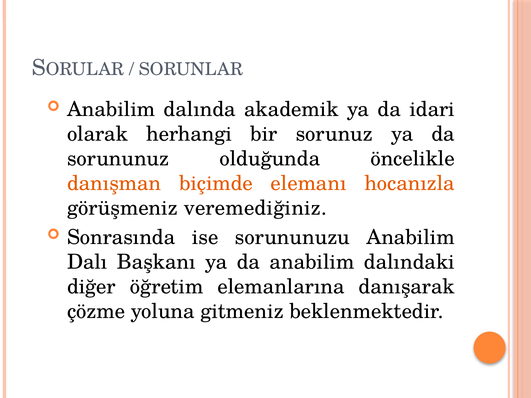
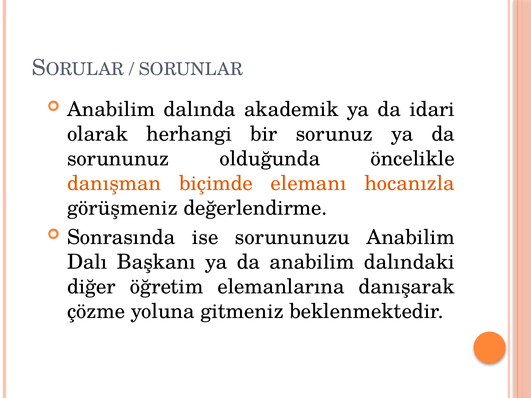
veremediğiniz: veremediğiniz -> değerlendirme
